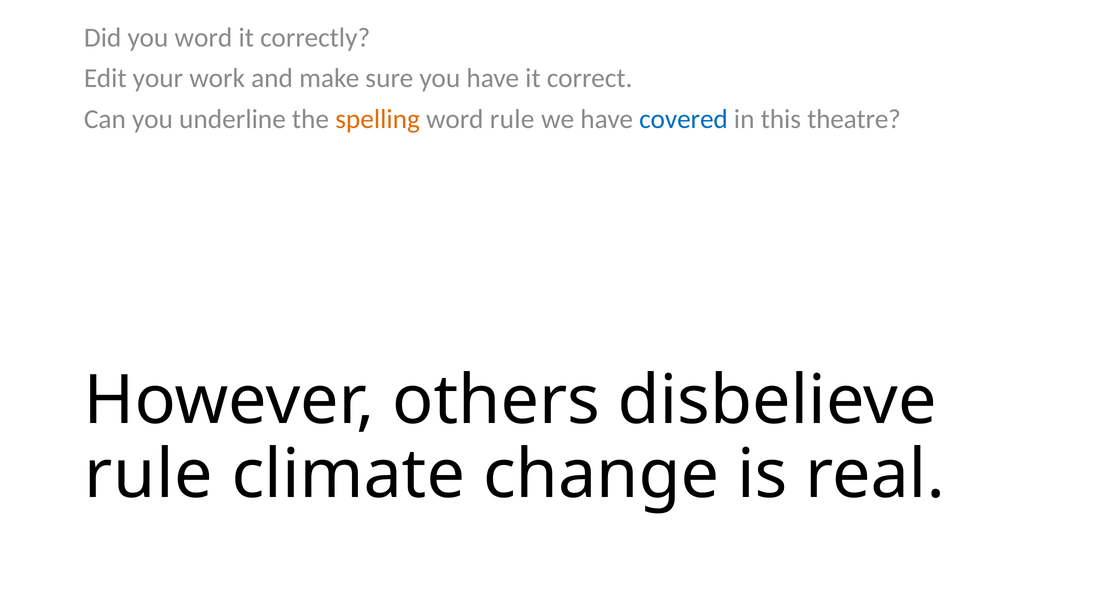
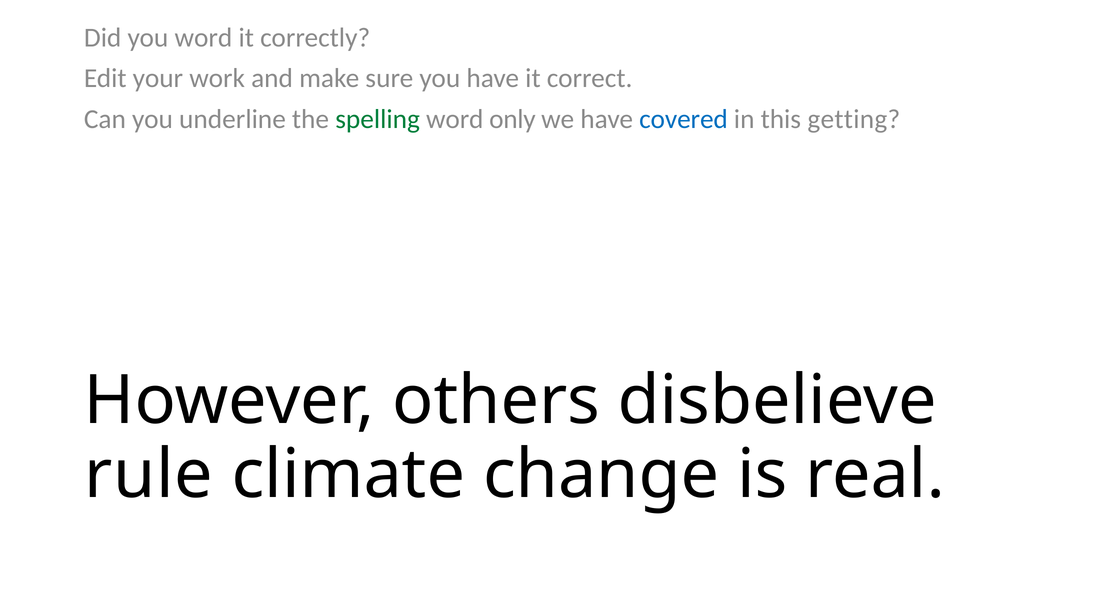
spelling colour: orange -> green
word rule: rule -> only
theatre: theatre -> getting
